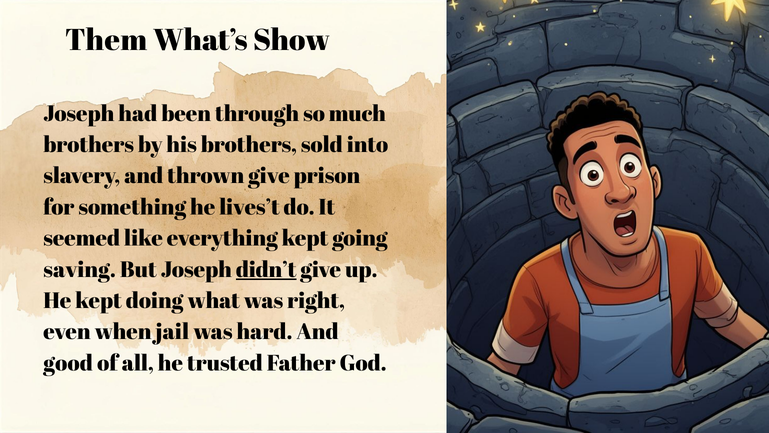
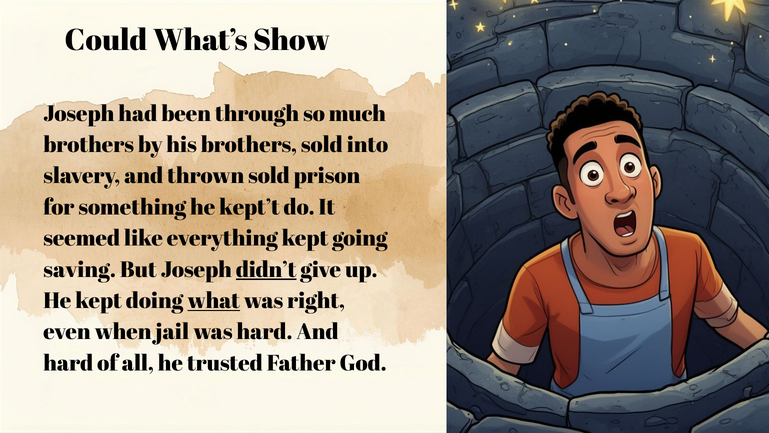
Them: Them -> Could
thrown give: give -> sold
lives’t: lives’t -> kept’t
what underline: none -> present
good at (68, 363): good -> hard
